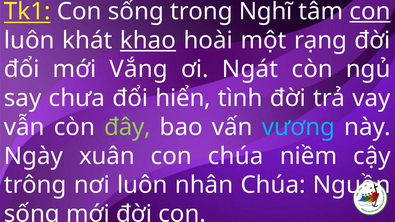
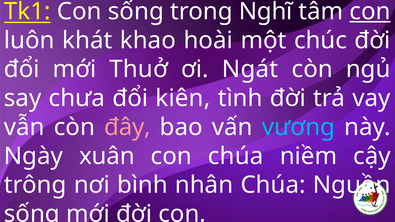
khao underline: present -> none
rạng: rạng -> chúc
Vắng: Vắng -> Thuở
hiển: hiển -> kiên
đây colour: light green -> pink
nơi luôn: luôn -> bình
